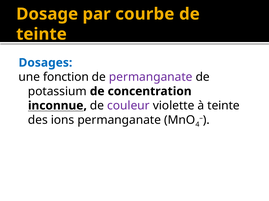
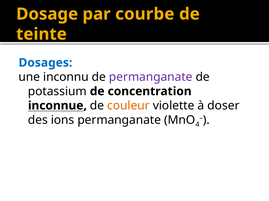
fonction: fonction -> inconnu
couleur colour: purple -> orange
à teinte: teinte -> doser
